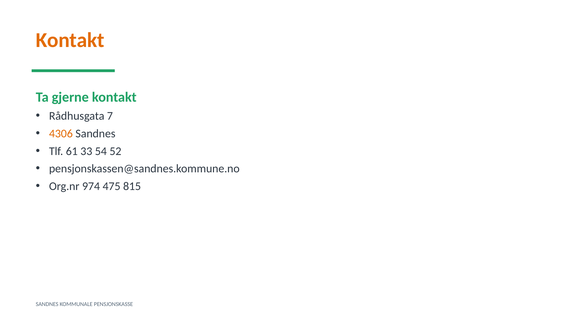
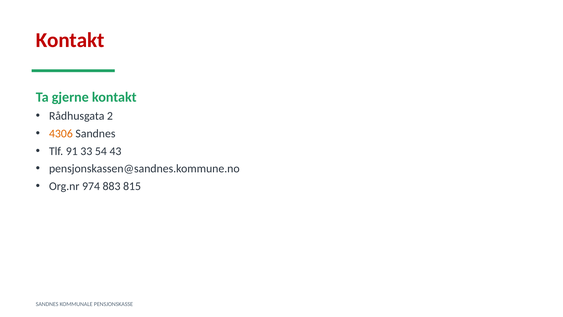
Kontakt at (70, 40) colour: orange -> red
7: 7 -> 2
61: 61 -> 91
52: 52 -> 43
475: 475 -> 883
